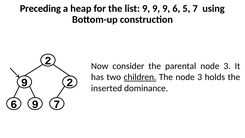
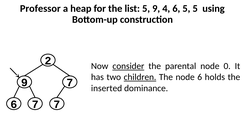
Preceding: Preceding -> Professor
list 9: 9 -> 5
9 at (166, 8): 9 -> 4
5 7: 7 -> 5
consider underline: none -> present
parental node 3: 3 -> 0
The node 3: 3 -> 6
9 2: 2 -> 7
6 9: 9 -> 7
